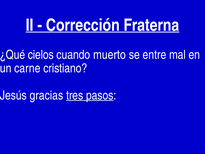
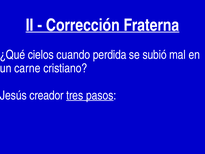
muerto: muerto -> perdida
entre: entre -> subió
gracias: gracias -> creador
